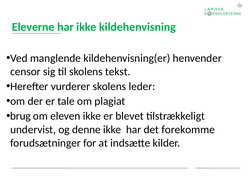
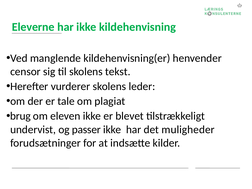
denne: denne -> passer
forekomme: forekomme -> muligheder
